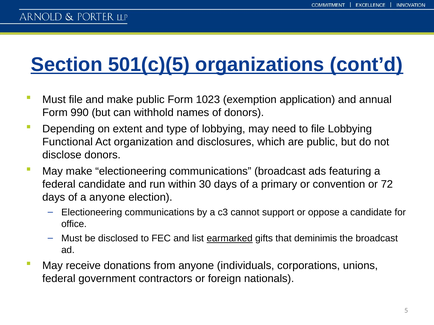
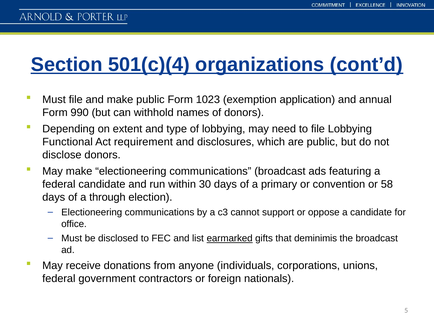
501(c)(5: 501(c)(5 -> 501(c)(4
organization: organization -> requirement
72: 72 -> 58
a anyone: anyone -> through
